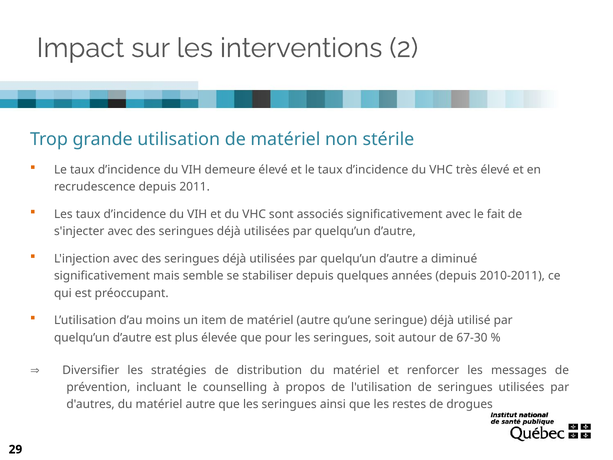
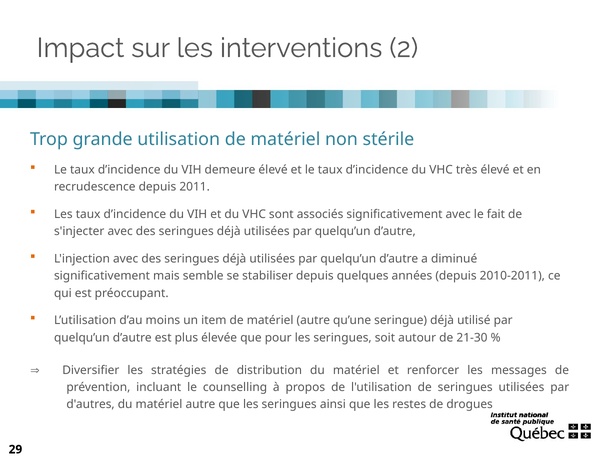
67-30: 67-30 -> 21-30
